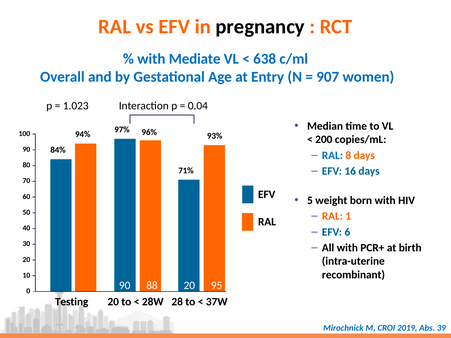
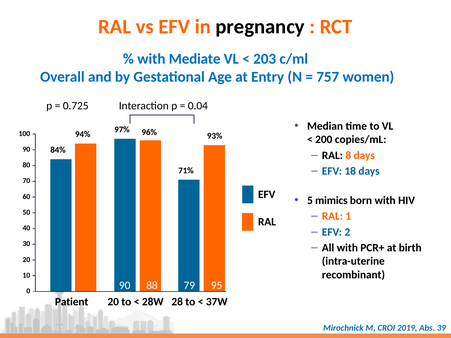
638: 638 -> 203
907: 907 -> 757
1.023: 1.023 -> 0.725
RAL at (332, 155) colour: blue -> black
16: 16 -> 18
weight: weight -> mimics
6: 6 -> 2
88 20: 20 -> 79
Testing: Testing -> Patient
